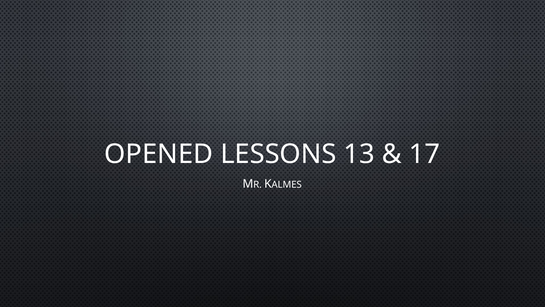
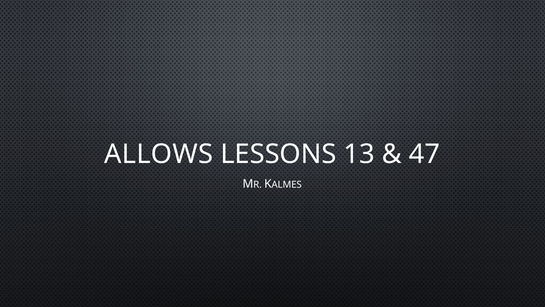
OPENED: OPENED -> ALLOWS
17: 17 -> 47
